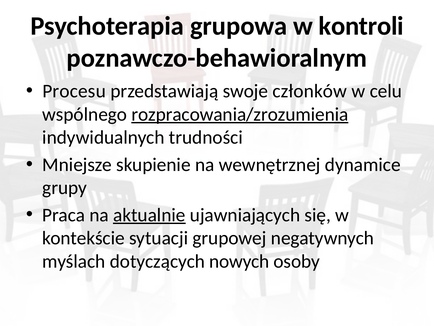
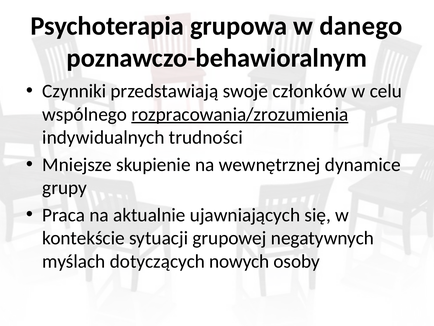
kontroli: kontroli -> danego
Procesu: Procesu -> Czynniki
aktualnie underline: present -> none
